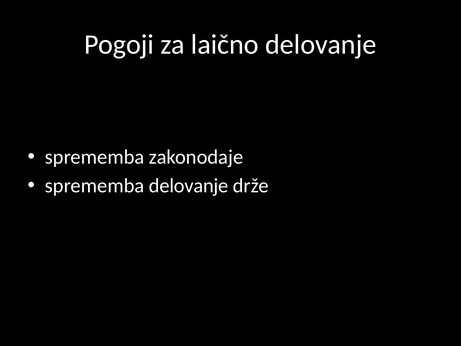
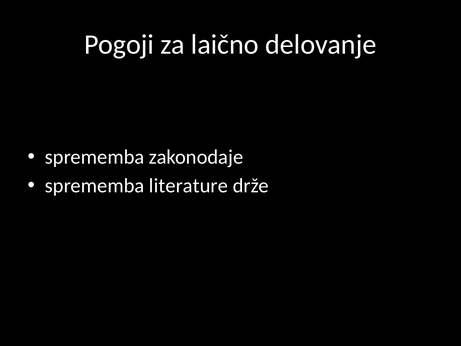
sprememba delovanje: delovanje -> literature
